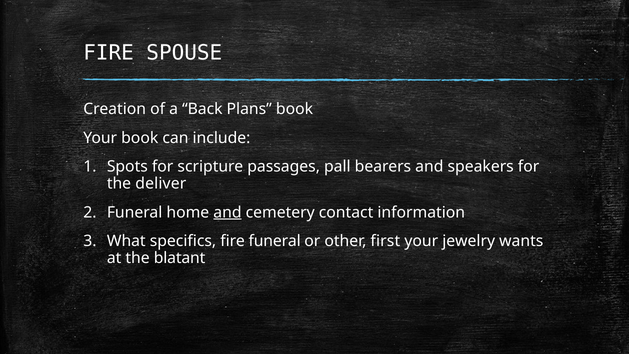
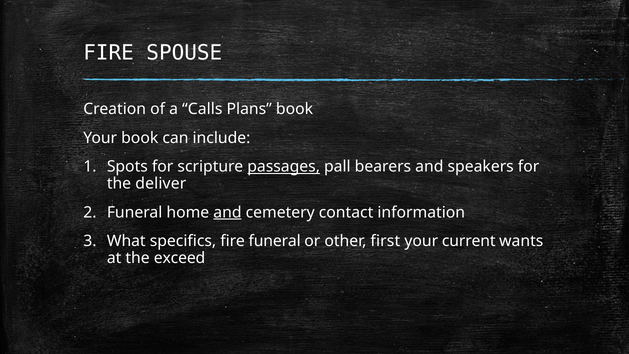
Back: Back -> Calls
passages underline: none -> present
jewelry: jewelry -> current
blatant: blatant -> exceed
